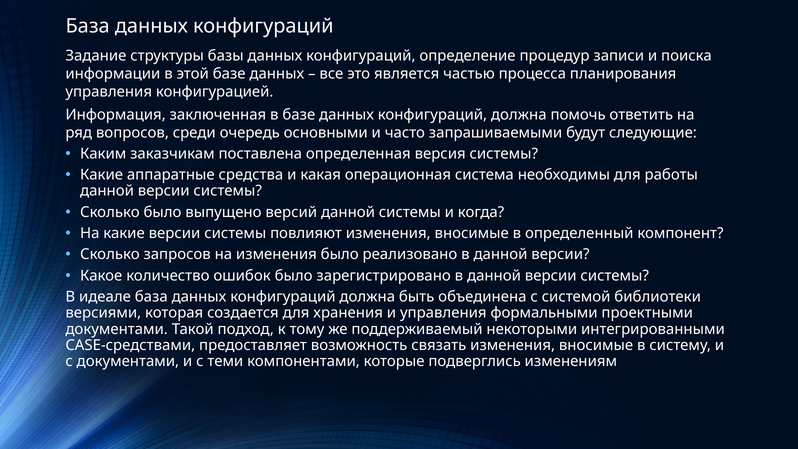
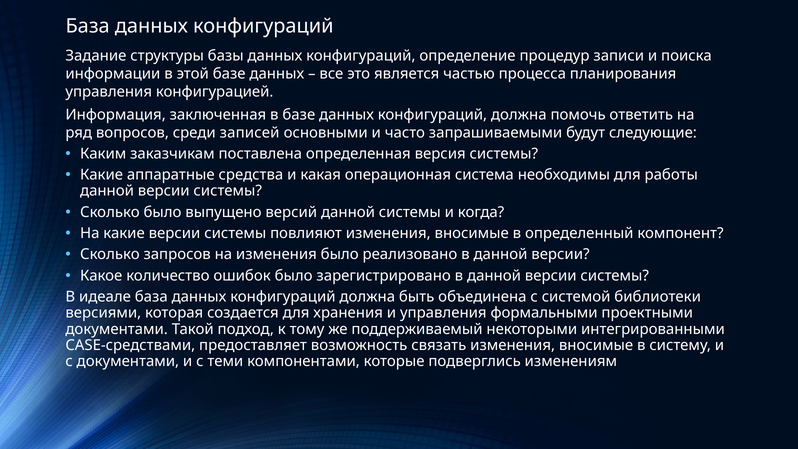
очередь: очередь -> записей
